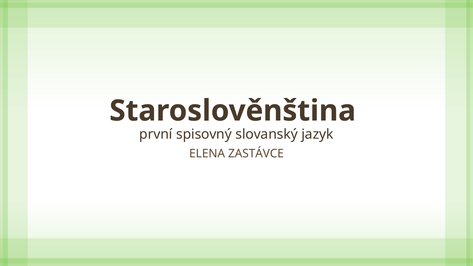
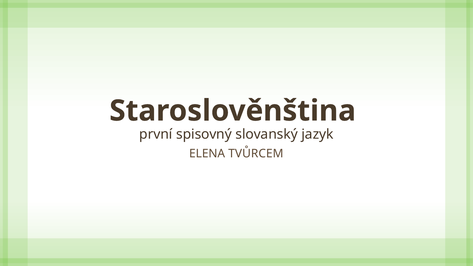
ZASTÁVCE: ZASTÁVCE -> TVŮRCEM
